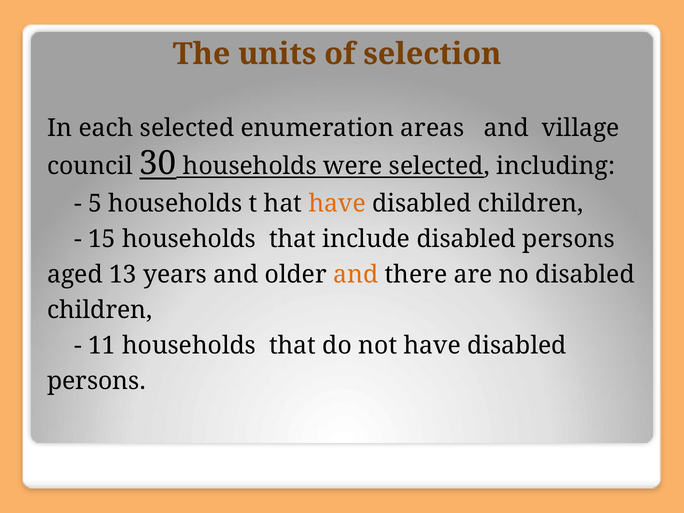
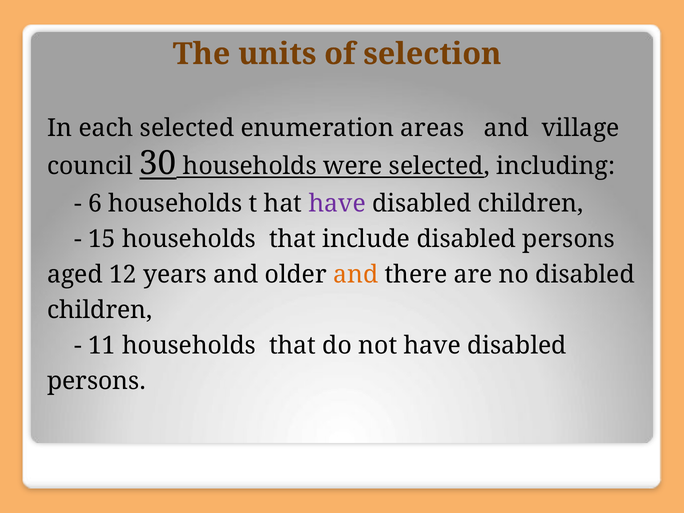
5: 5 -> 6
have at (337, 203) colour: orange -> purple
13: 13 -> 12
